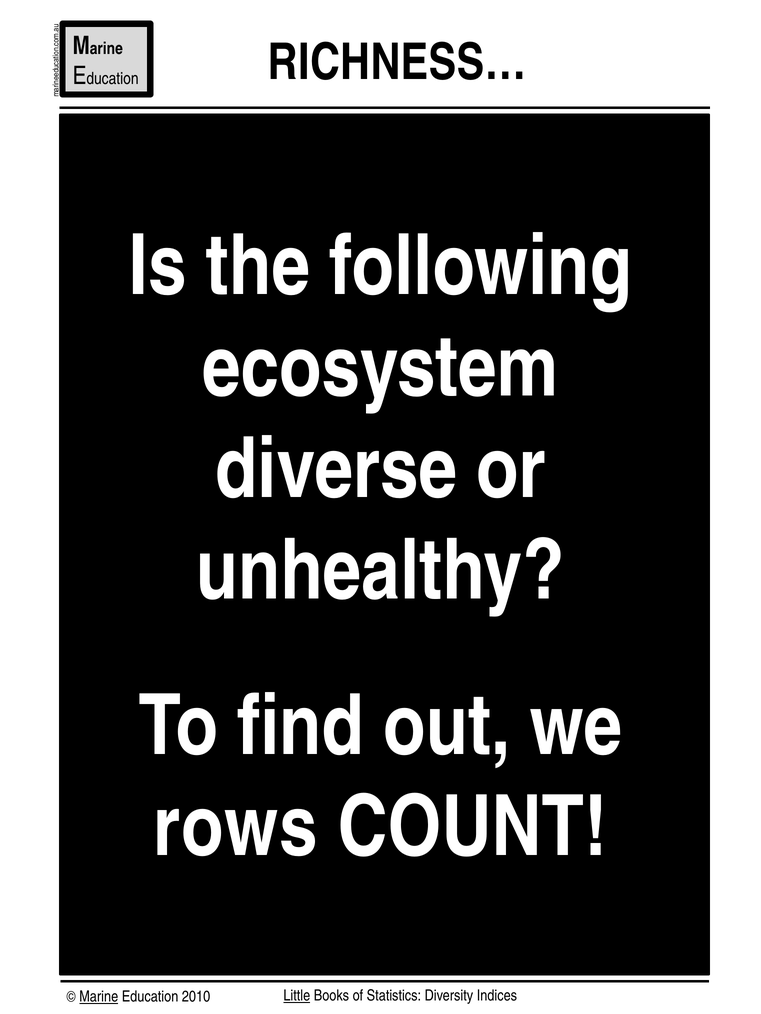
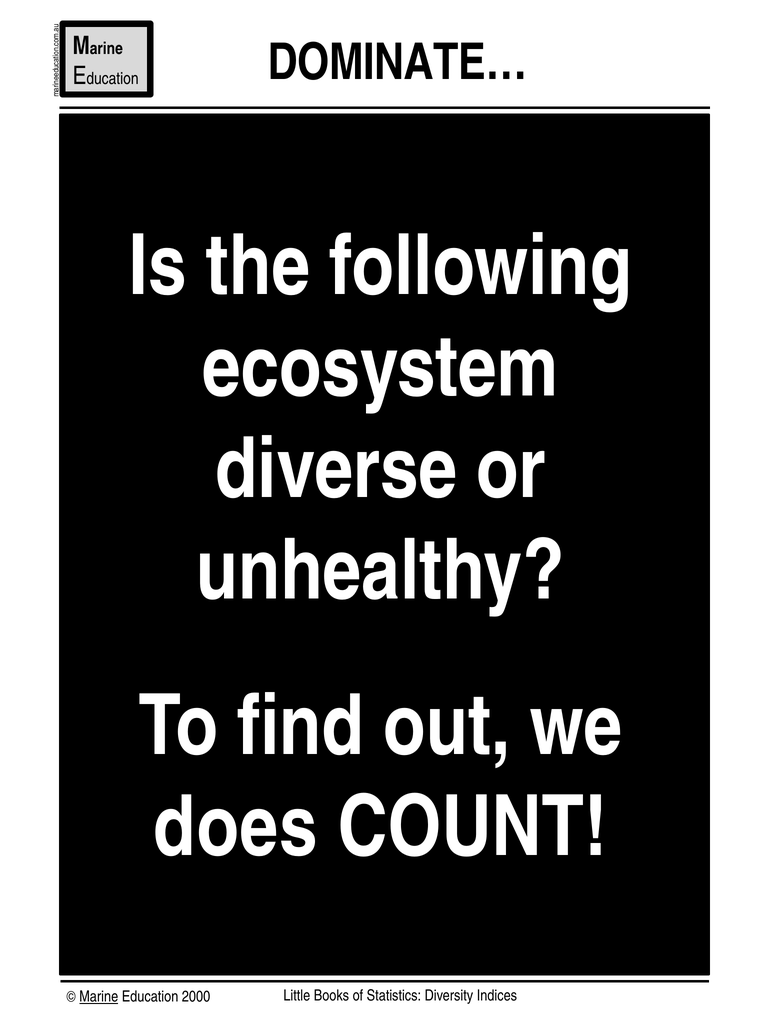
RICHNESS…: RICHNESS… -> DOMINATE…
rows: rows -> does
Little underline: present -> none
2010: 2010 -> 2000
